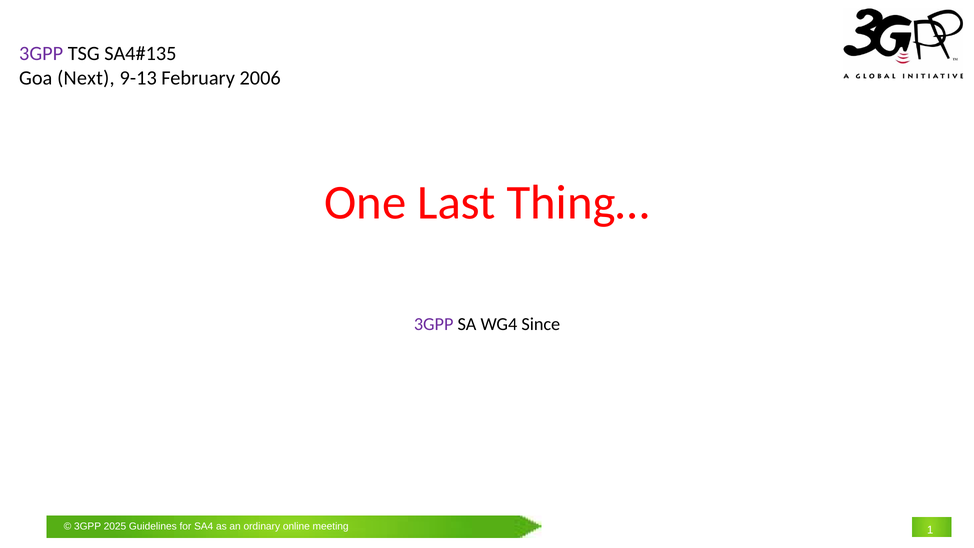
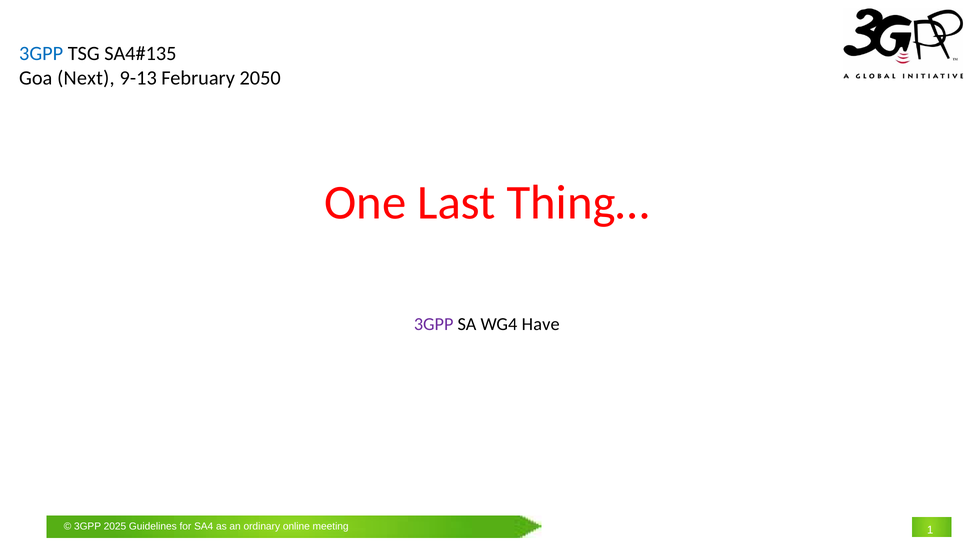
3GPP at (41, 54) colour: purple -> blue
2006: 2006 -> 2050
Since: Since -> Have
